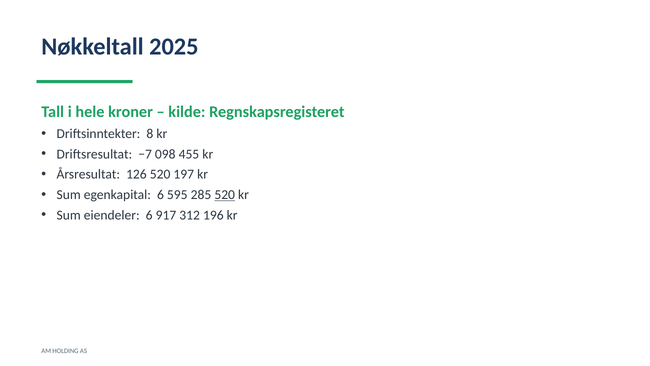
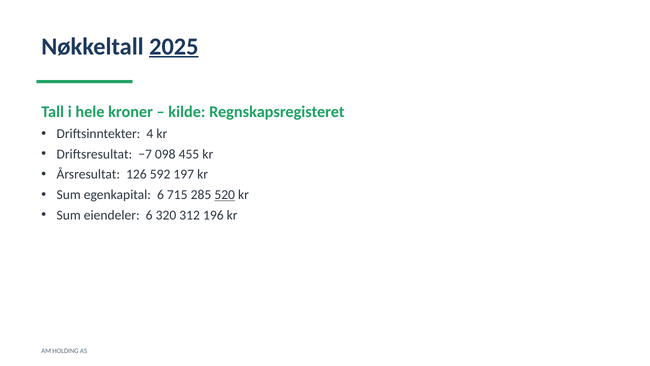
2025 underline: none -> present
8: 8 -> 4
126 520: 520 -> 592
595: 595 -> 715
917: 917 -> 320
